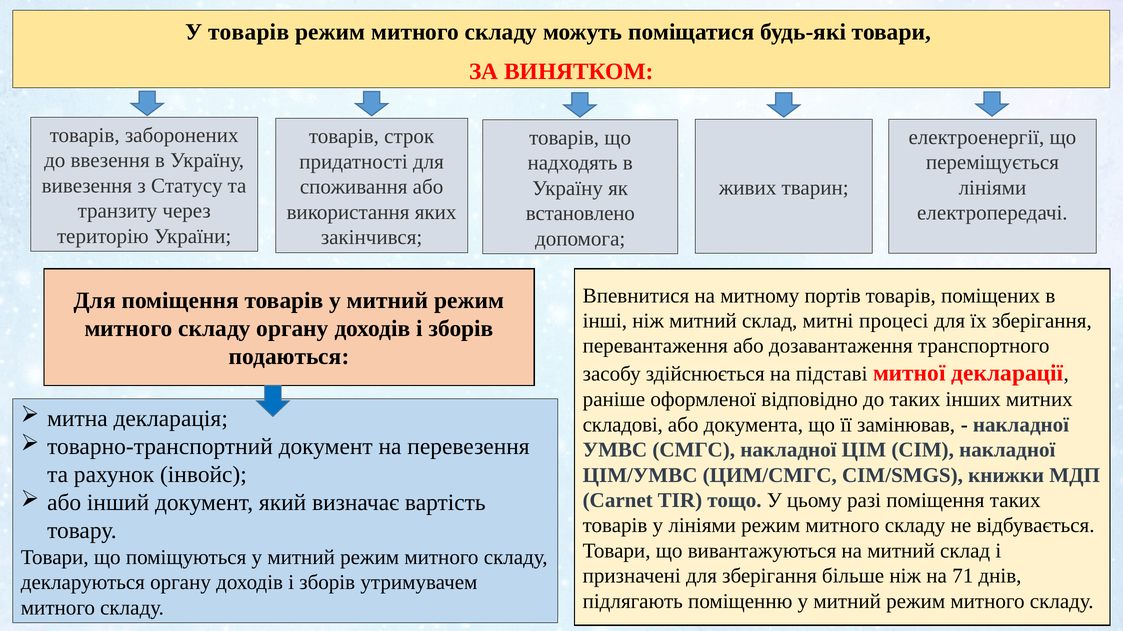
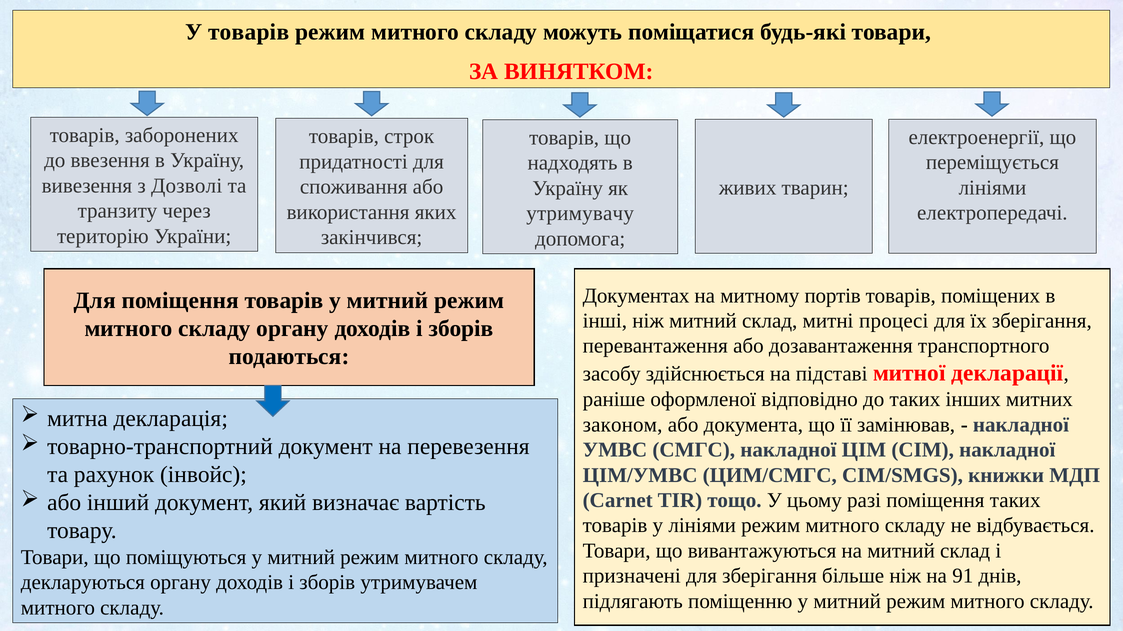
Статусу: Статусу -> Дозволі
встановлено: встановлено -> утримувачу
Впевнитися: Впевнитися -> Документах
складові: складові -> законом
71: 71 -> 91
